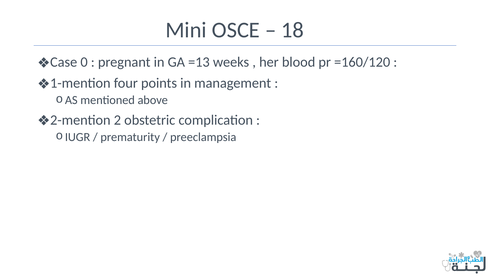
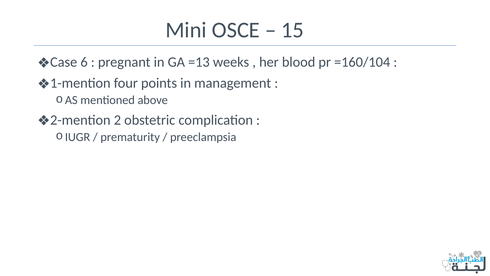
18: 18 -> 15
0: 0 -> 6
=160/120: =160/120 -> =160/104
